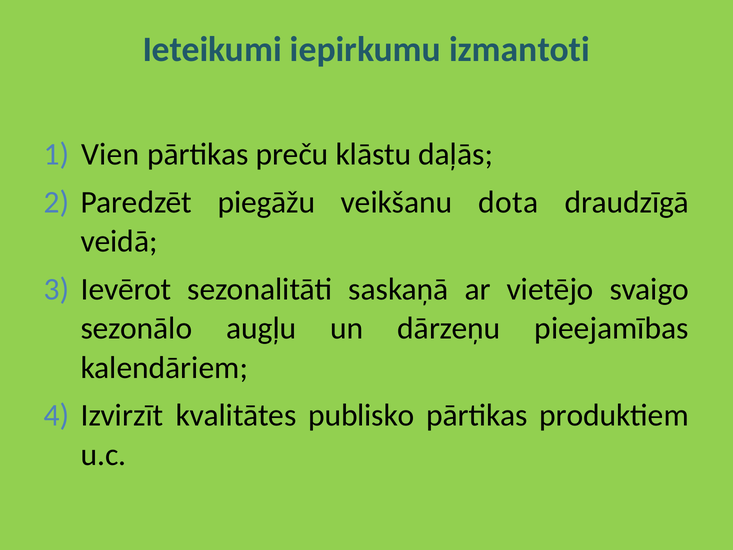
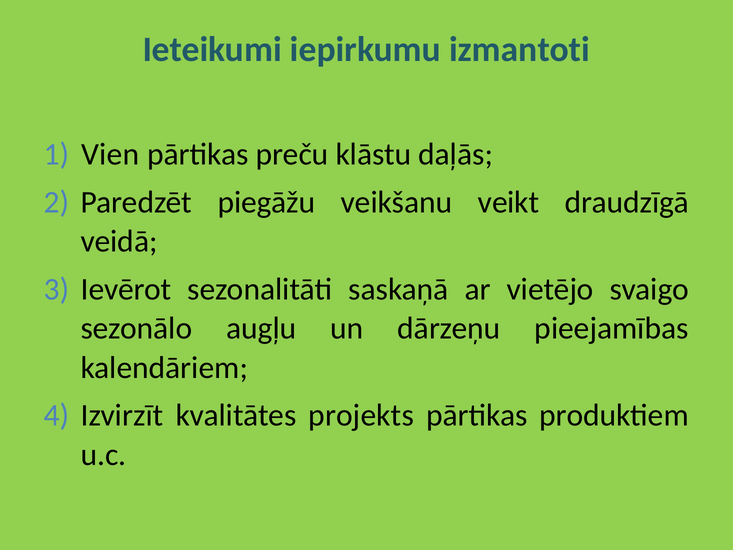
dota: dota -> veikt
publisko: publisko -> projekts
